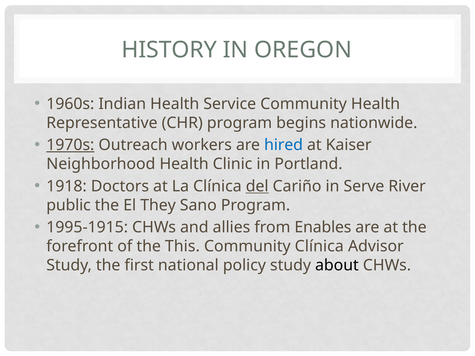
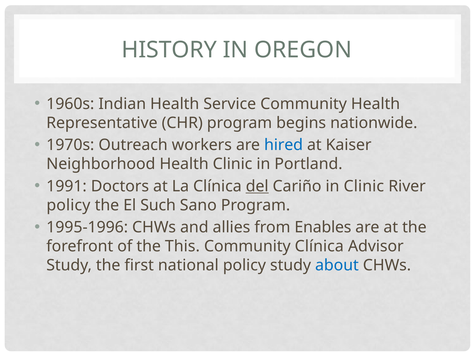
1970s underline: present -> none
1918: 1918 -> 1991
in Serve: Serve -> Clinic
public at (69, 205): public -> policy
They: They -> Such
1995-1915: 1995-1915 -> 1995-1996
about colour: black -> blue
